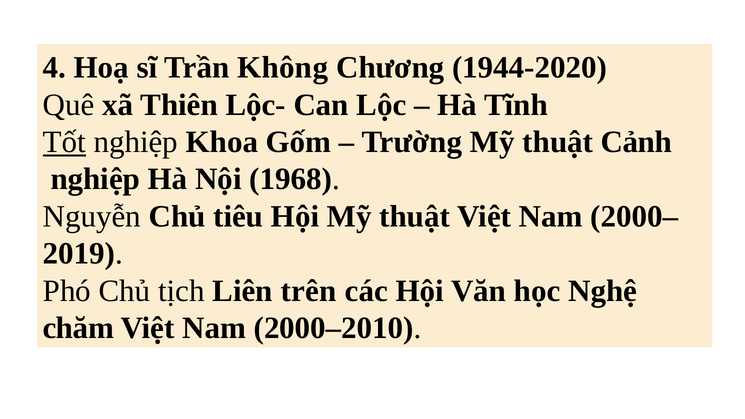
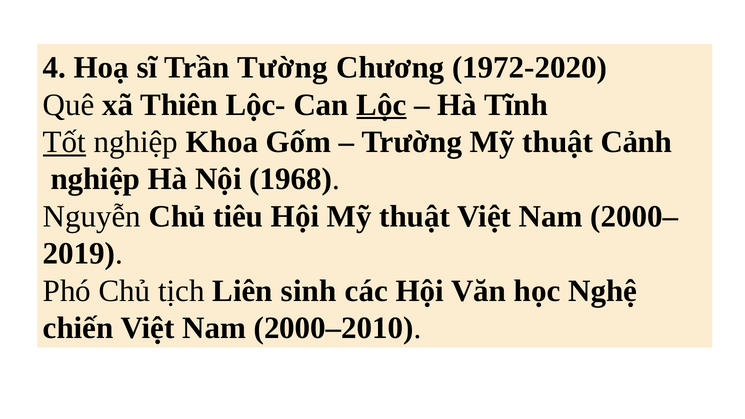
Không: Không -> Tường
1944-2020: 1944-2020 -> 1972-2020
Lộc underline: none -> present
trên: trên -> sinh
chăm: chăm -> chiến
